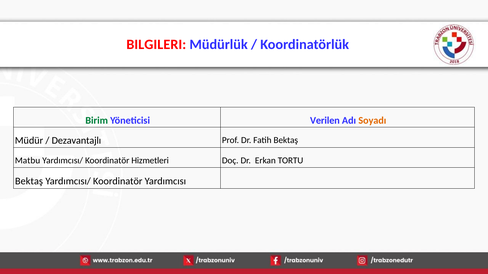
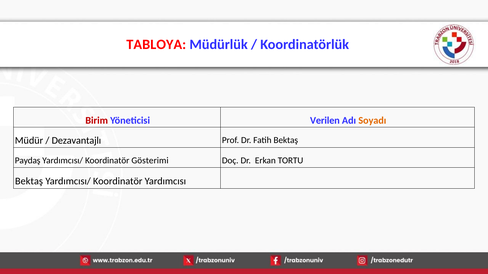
BILGILERI: BILGILERI -> TABLOYA
Birim colour: green -> red
Matbu: Matbu -> Paydaş
Hizmetleri: Hizmetleri -> Gösterimi
